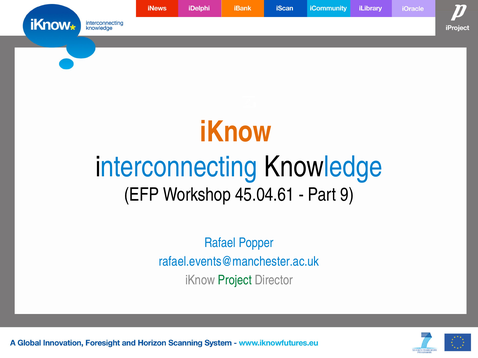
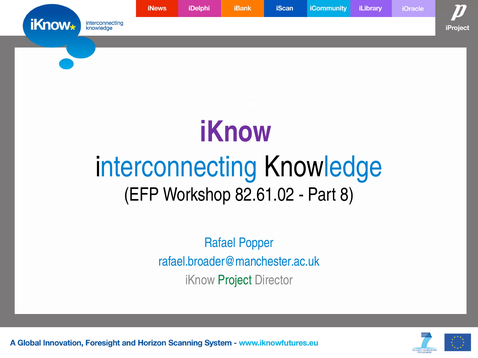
iKnow at (236, 132) colour: orange -> purple
45.04.61: 45.04.61 -> 82.61.02
9: 9 -> 8
rafael.events@manchester.ac.uk: rafael.events@manchester.ac.uk -> rafael.broader@manchester.ac.uk
